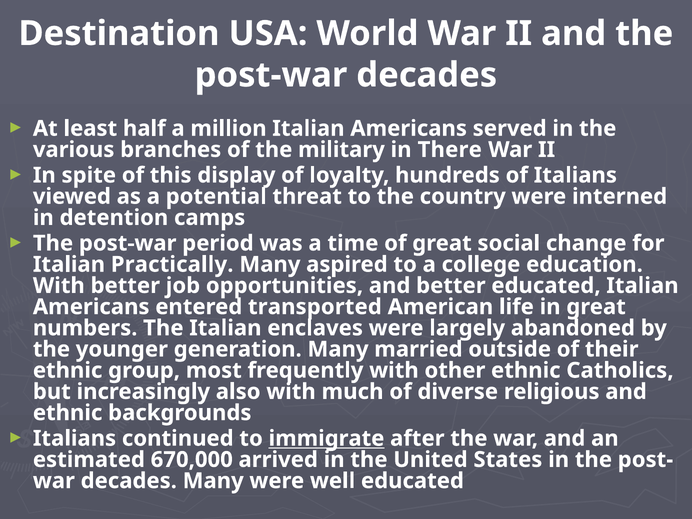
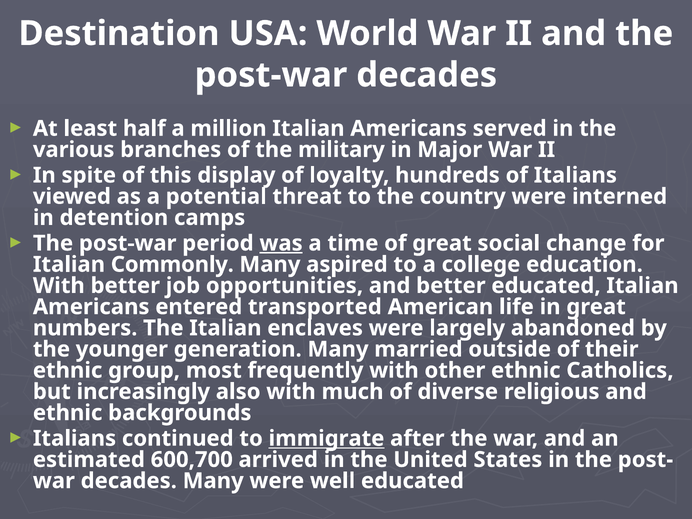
There: There -> Major
was underline: none -> present
Practically: Practically -> Commonly
670,000: 670,000 -> 600,700
